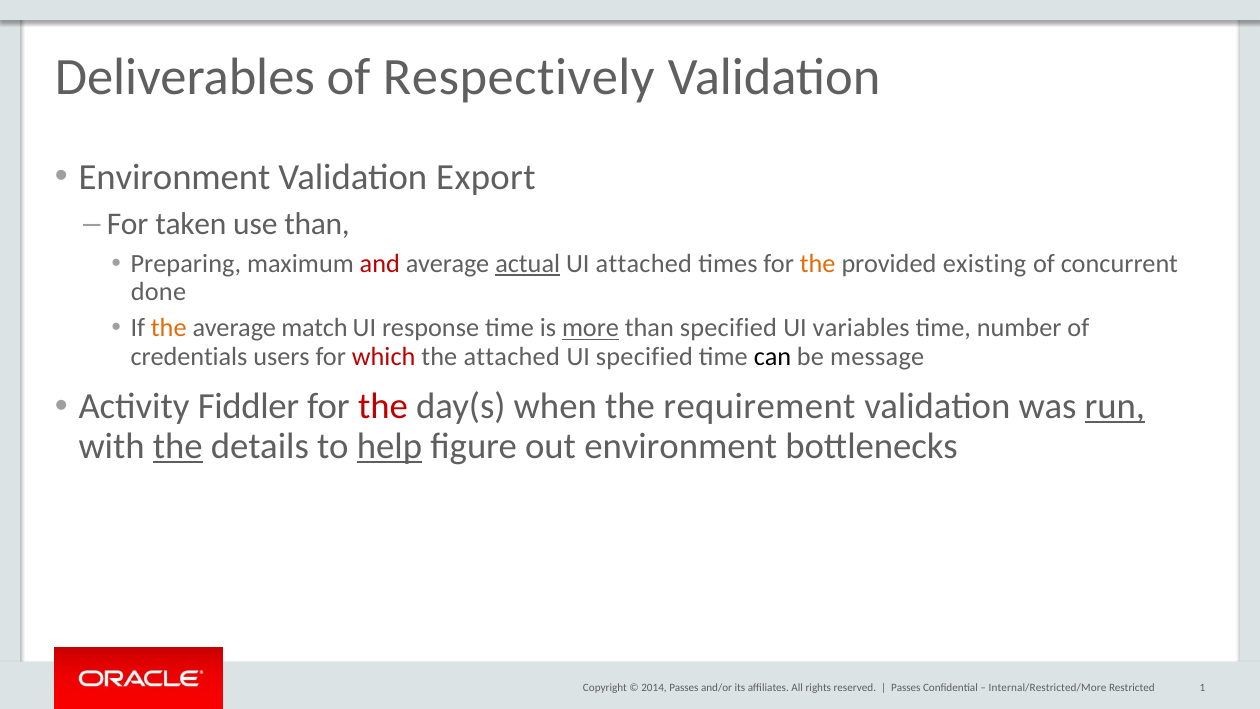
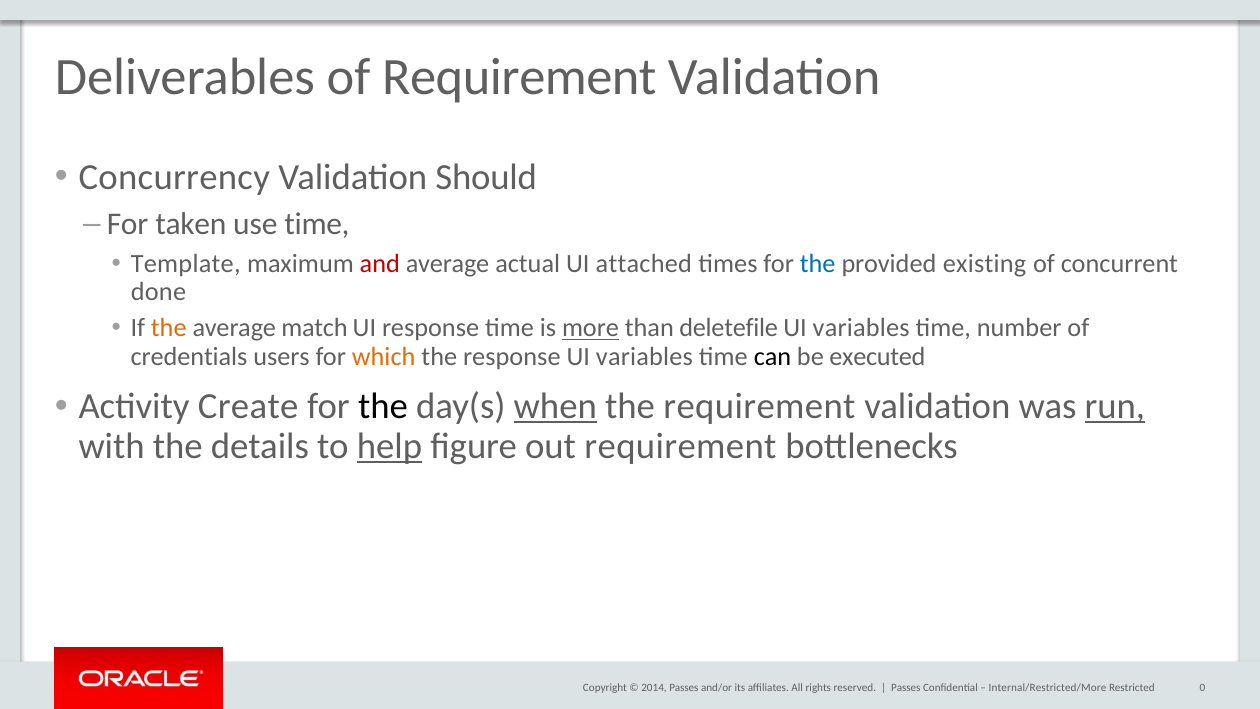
of Respectively: Respectively -> Requirement
Environment at (174, 177): Environment -> Concurrency
Export: Export -> Should
use than: than -> time
Preparing: Preparing -> Template
actual underline: present -> none
the at (818, 264) colour: orange -> blue
than specified: specified -> deletefile
which colour: red -> orange
the attached: attached -> response
specified at (644, 357): specified -> variables
message: message -> executed
Fiddler: Fiddler -> Create
the at (383, 406) colour: red -> black
when underline: none -> present
the at (178, 446) underline: present -> none
out environment: environment -> requirement
1: 1 -> 0
